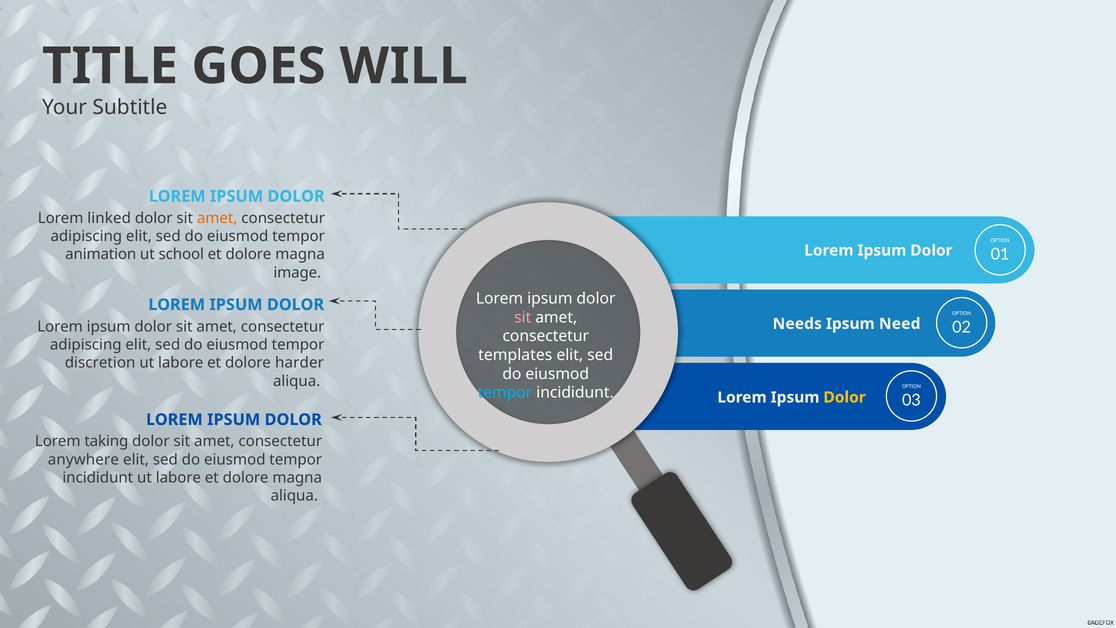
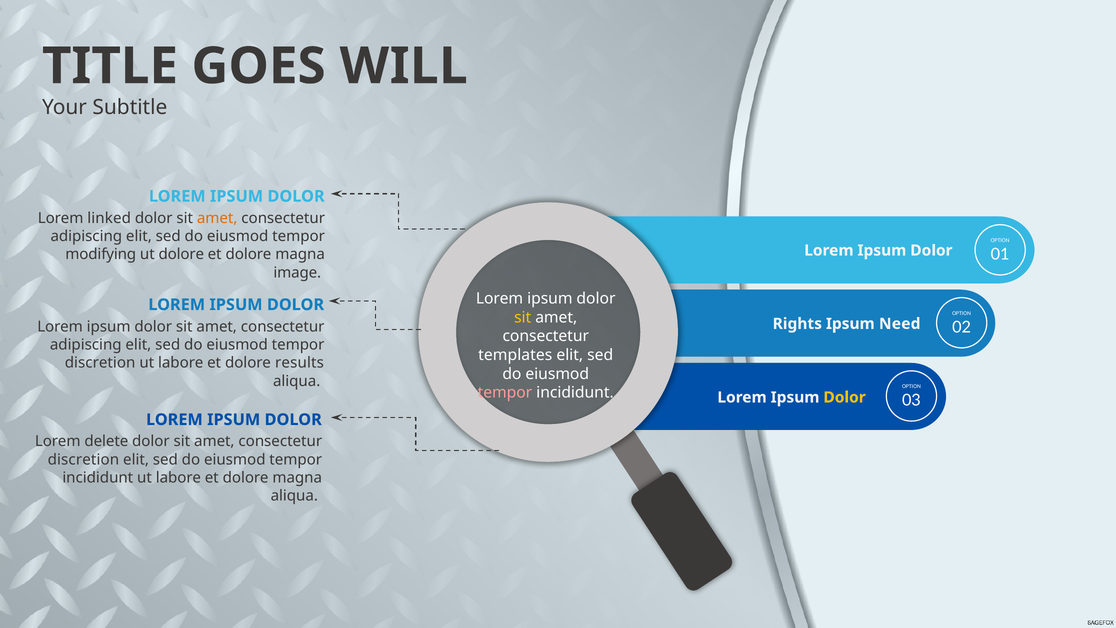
animation: animation -> modifying
ut school: school -> dolore
sit at (523, 317) colour: pink -> yellow
Needs: Needs -> Rights
harder: harder -> results
tempor at (505, 393) colour: light blue -> pink
taking: taking -> delete
anywhere at (83, 459): anywhere -> discretion
